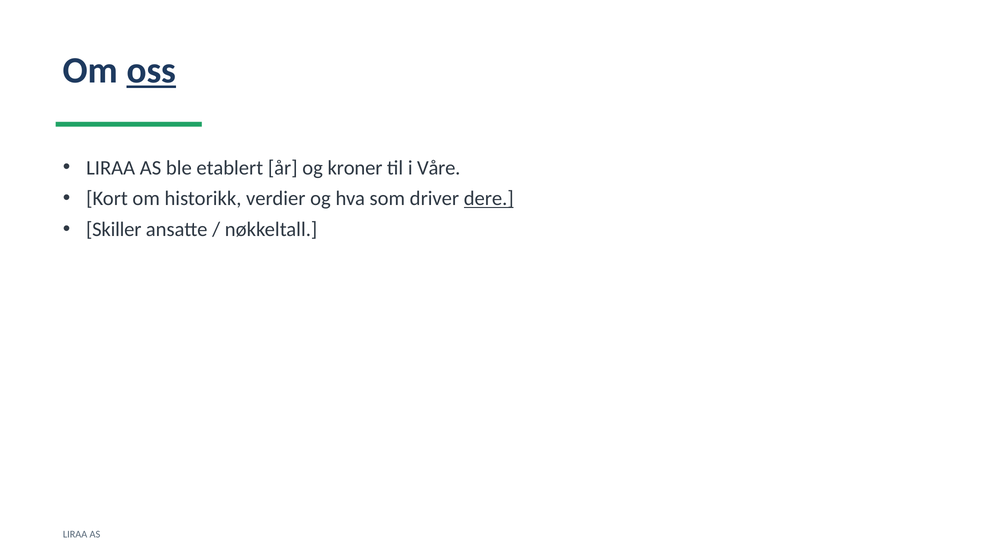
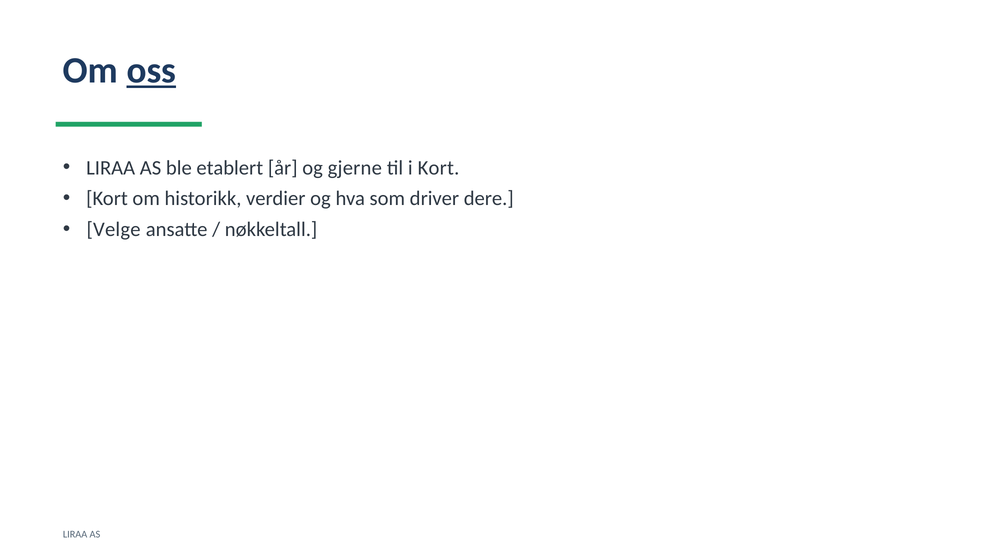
kroner: kroner -> gjerne
i Våre: Våre -> Kort
dere underline: present -> none
Skiller: Skiller -> Velge
